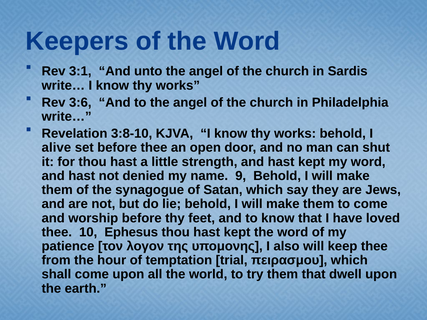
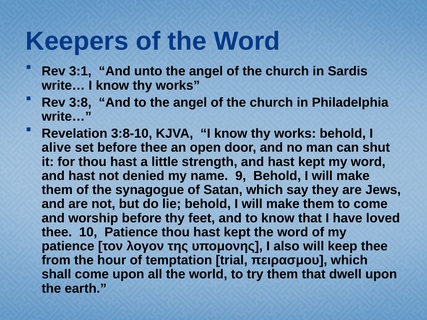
3:6: 3:6 -> 3:8
10 Ephesus: Ephesus -> Patience
